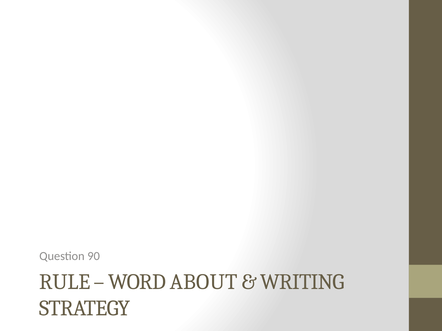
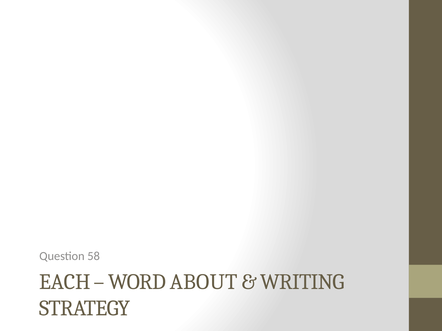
90: 90 -> 58
RULE: RULE -> EACH
